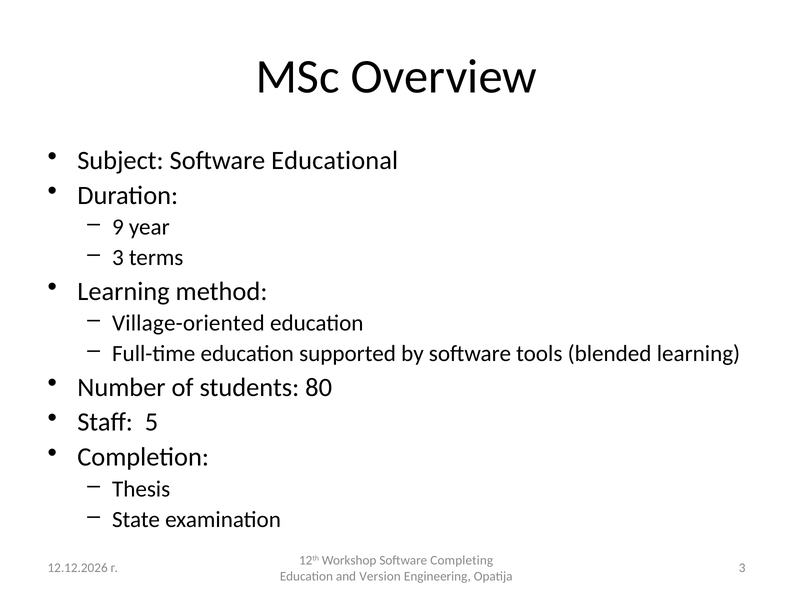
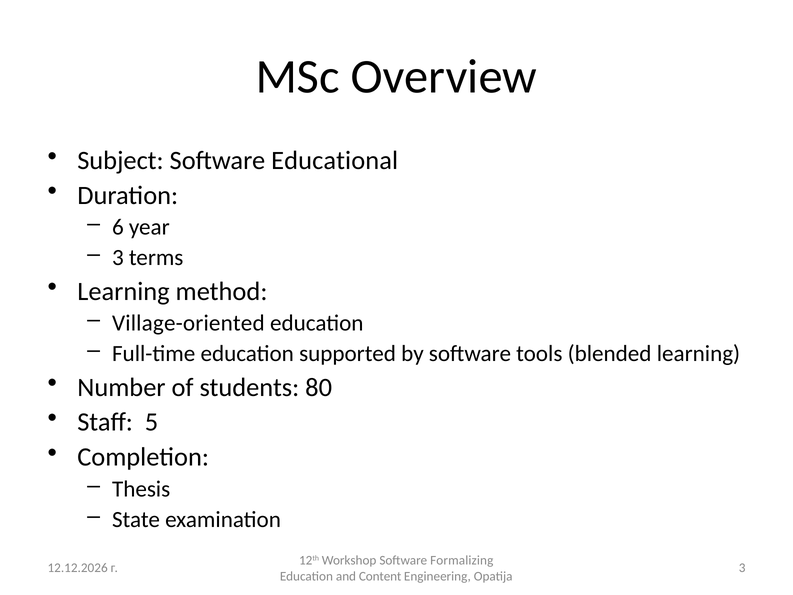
9: 9 -> 6
Completing: Completing -> Formalizing
Version: Version -> Content
